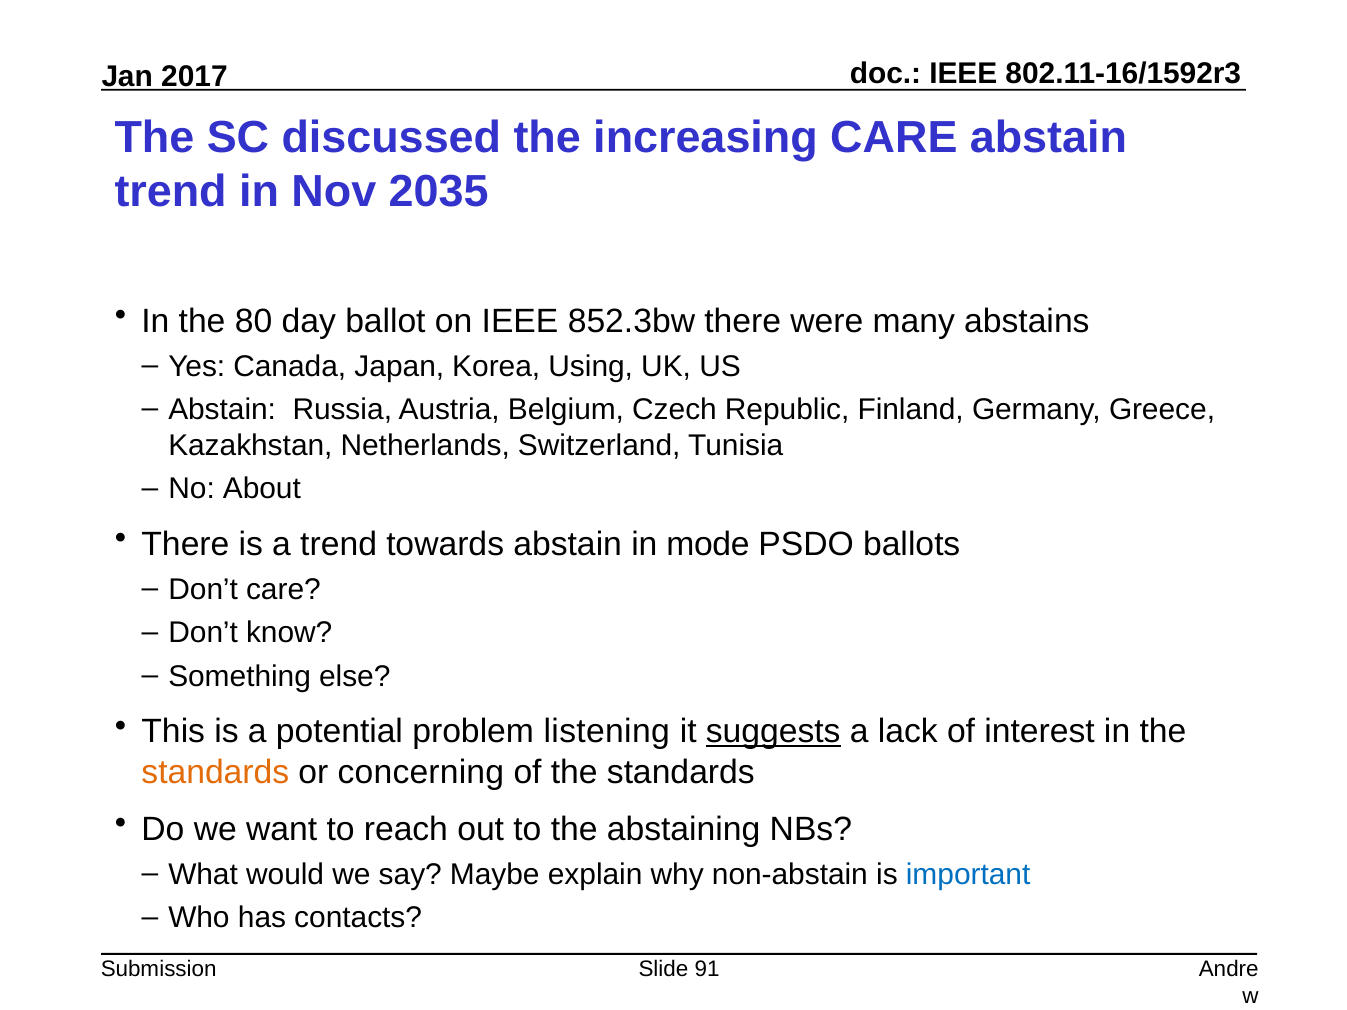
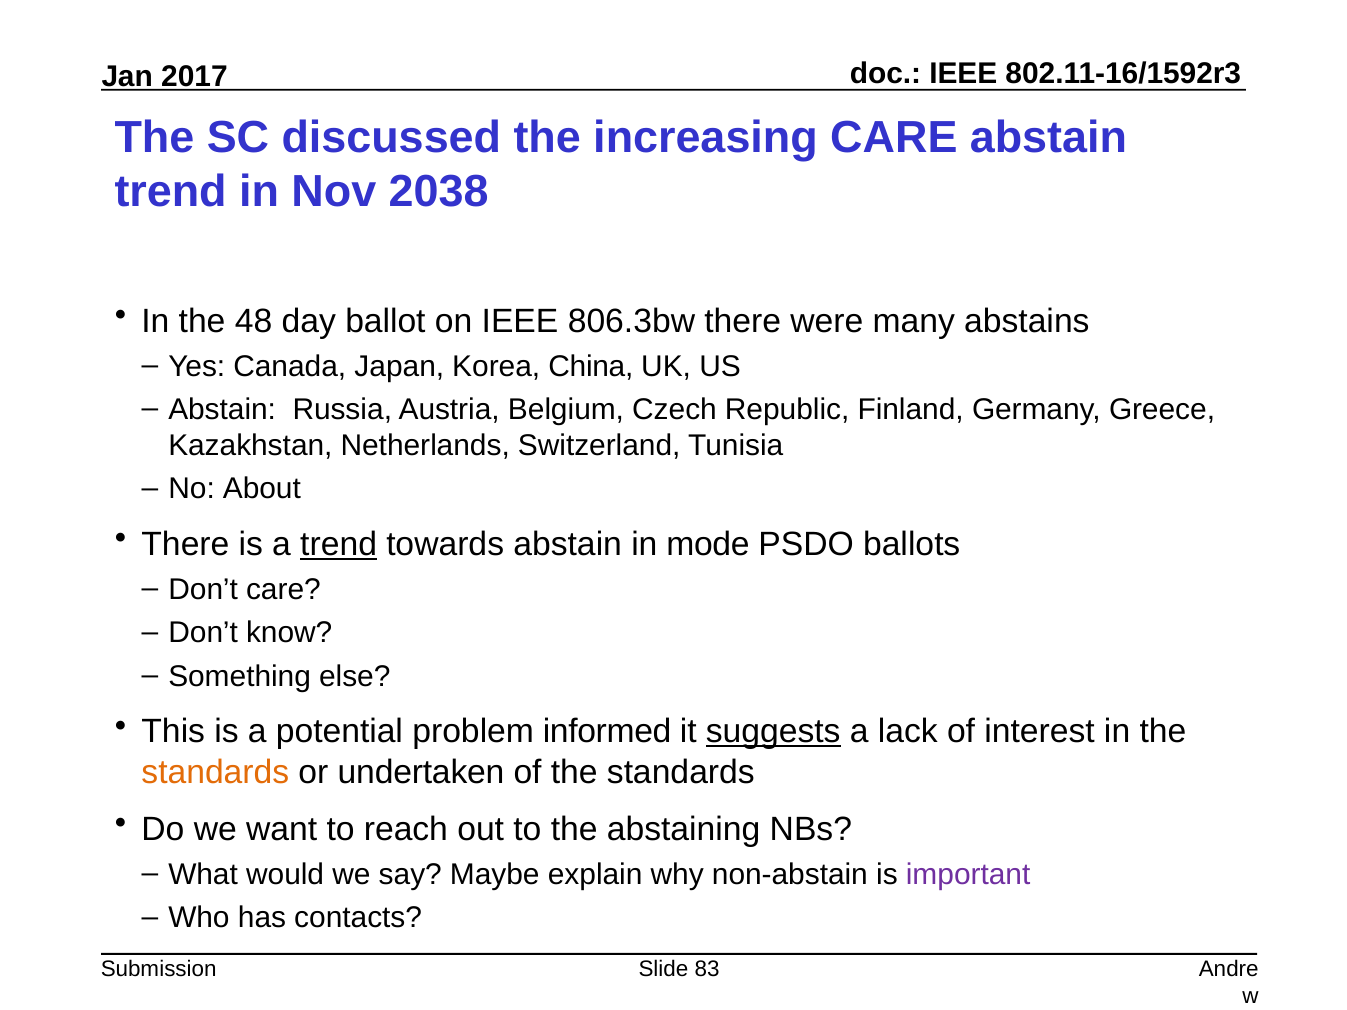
2035: 2035 -> 2038
80: 80 -> 48
852.3bw: 852.3bw -> 806.3bw
Using: Using -> China
trend at (339, 544) underline: none -> present
listening: listening -> informed
concerning: concerning -> undertaken
important colour: blue -> purple
91: 91 -> 83
